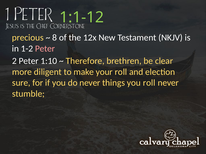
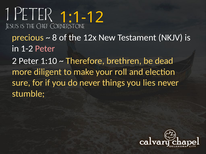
1:1-12 colour: light green -> yellow
clear: clear -> dead
you roll: roll -> lies
